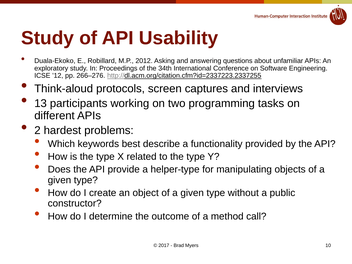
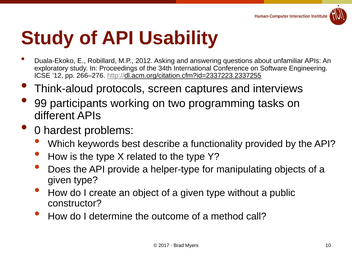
13: 13 -> 99
2: 2 -> 0
